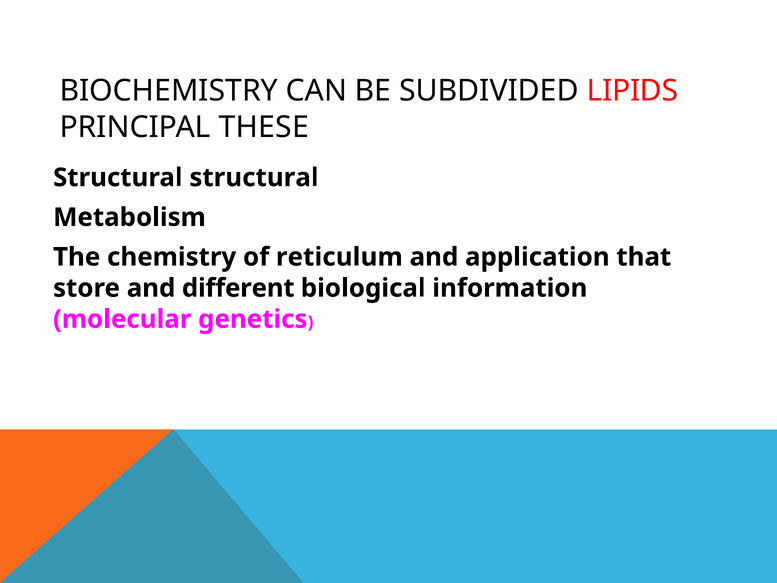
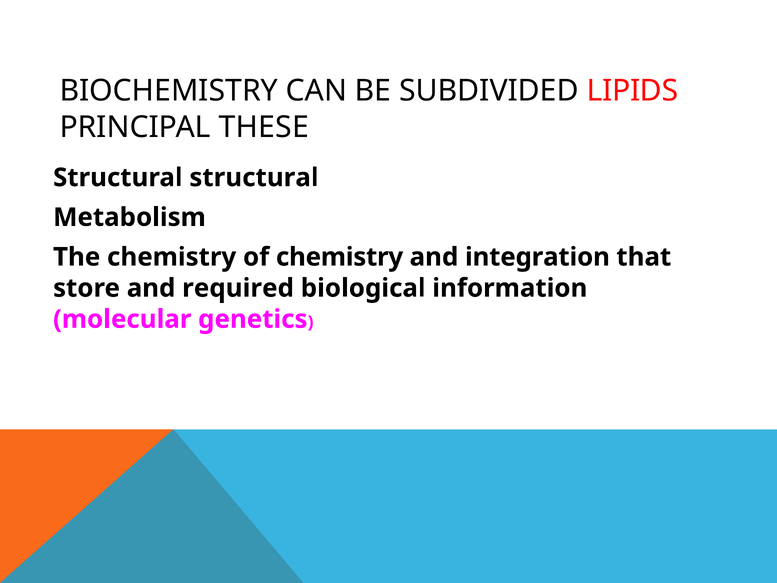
of reticulum: reticulum -> chemistry
application: application -> integration
different: different -> required
